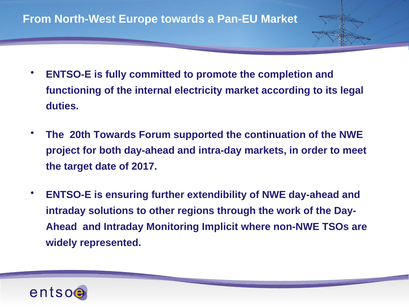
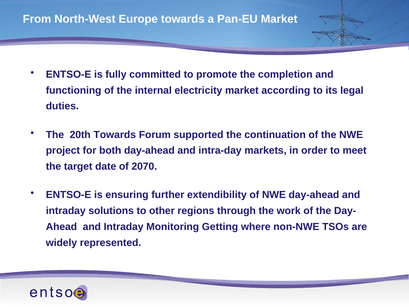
2017: 2017 -> 2070
Implicit: Implicit -> Getting
